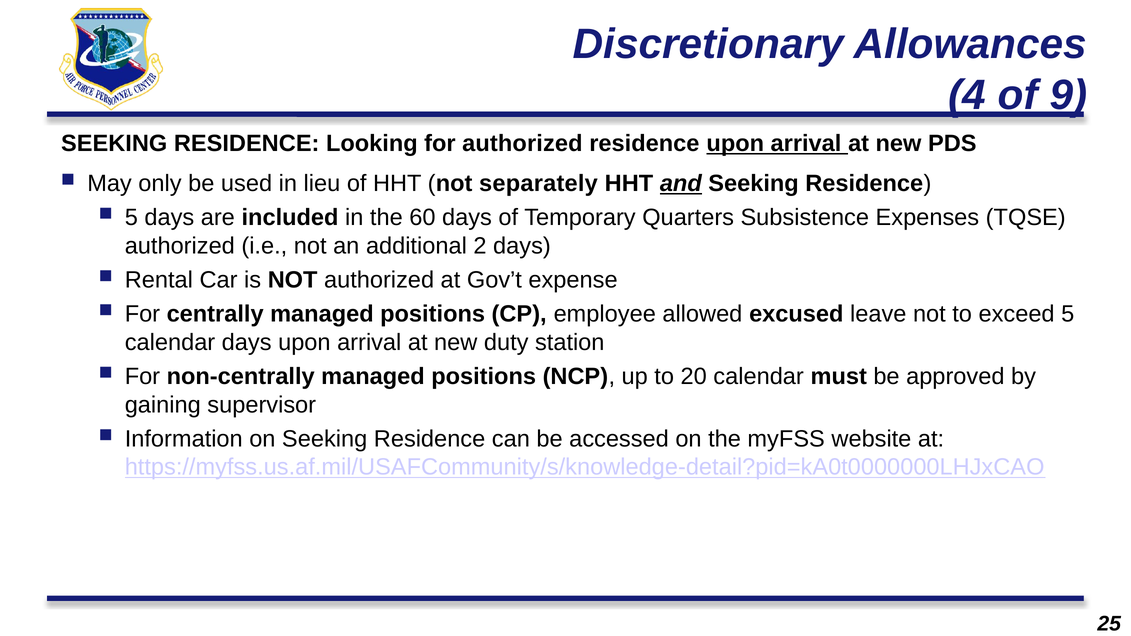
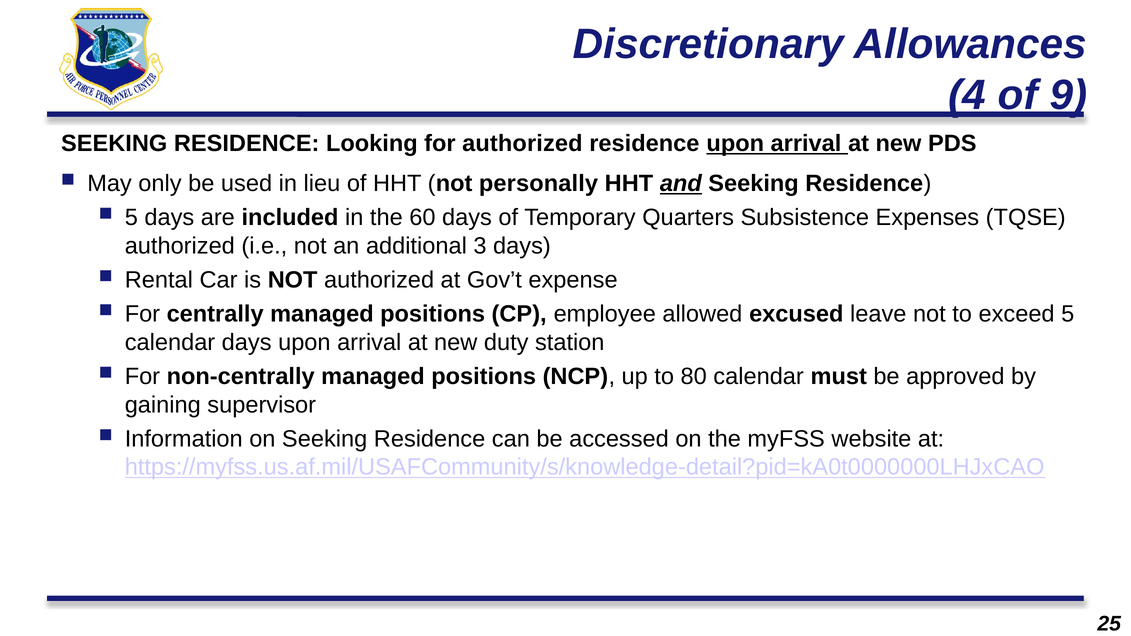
separately: separately -> personally
2: 2 -> 3
20: 20 -> 80
